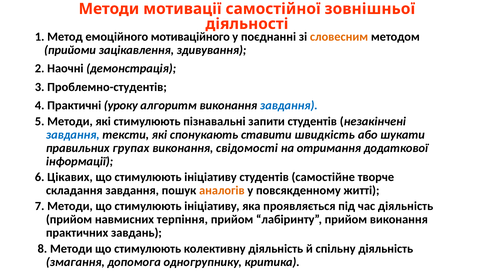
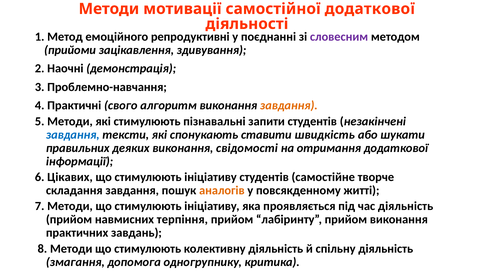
самостійної зовнішньої: зовнішньої -> додаткової
мотиваційного: мотиваційного -> репродуктивні
словесним colour: orange -> purple
Проблемно-студентів: Проблемно-студентів -> Проблемно-навчання
уроку: уроку -> свого
завдання at (289, 105) colour: blue -> orange
групах: групах -> деяких
